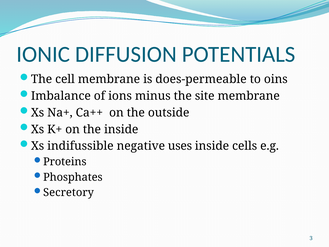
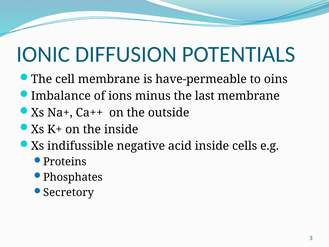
does-permeable: does-permeable -> have-permeable
site: site -> last
uses: uses -> acid
